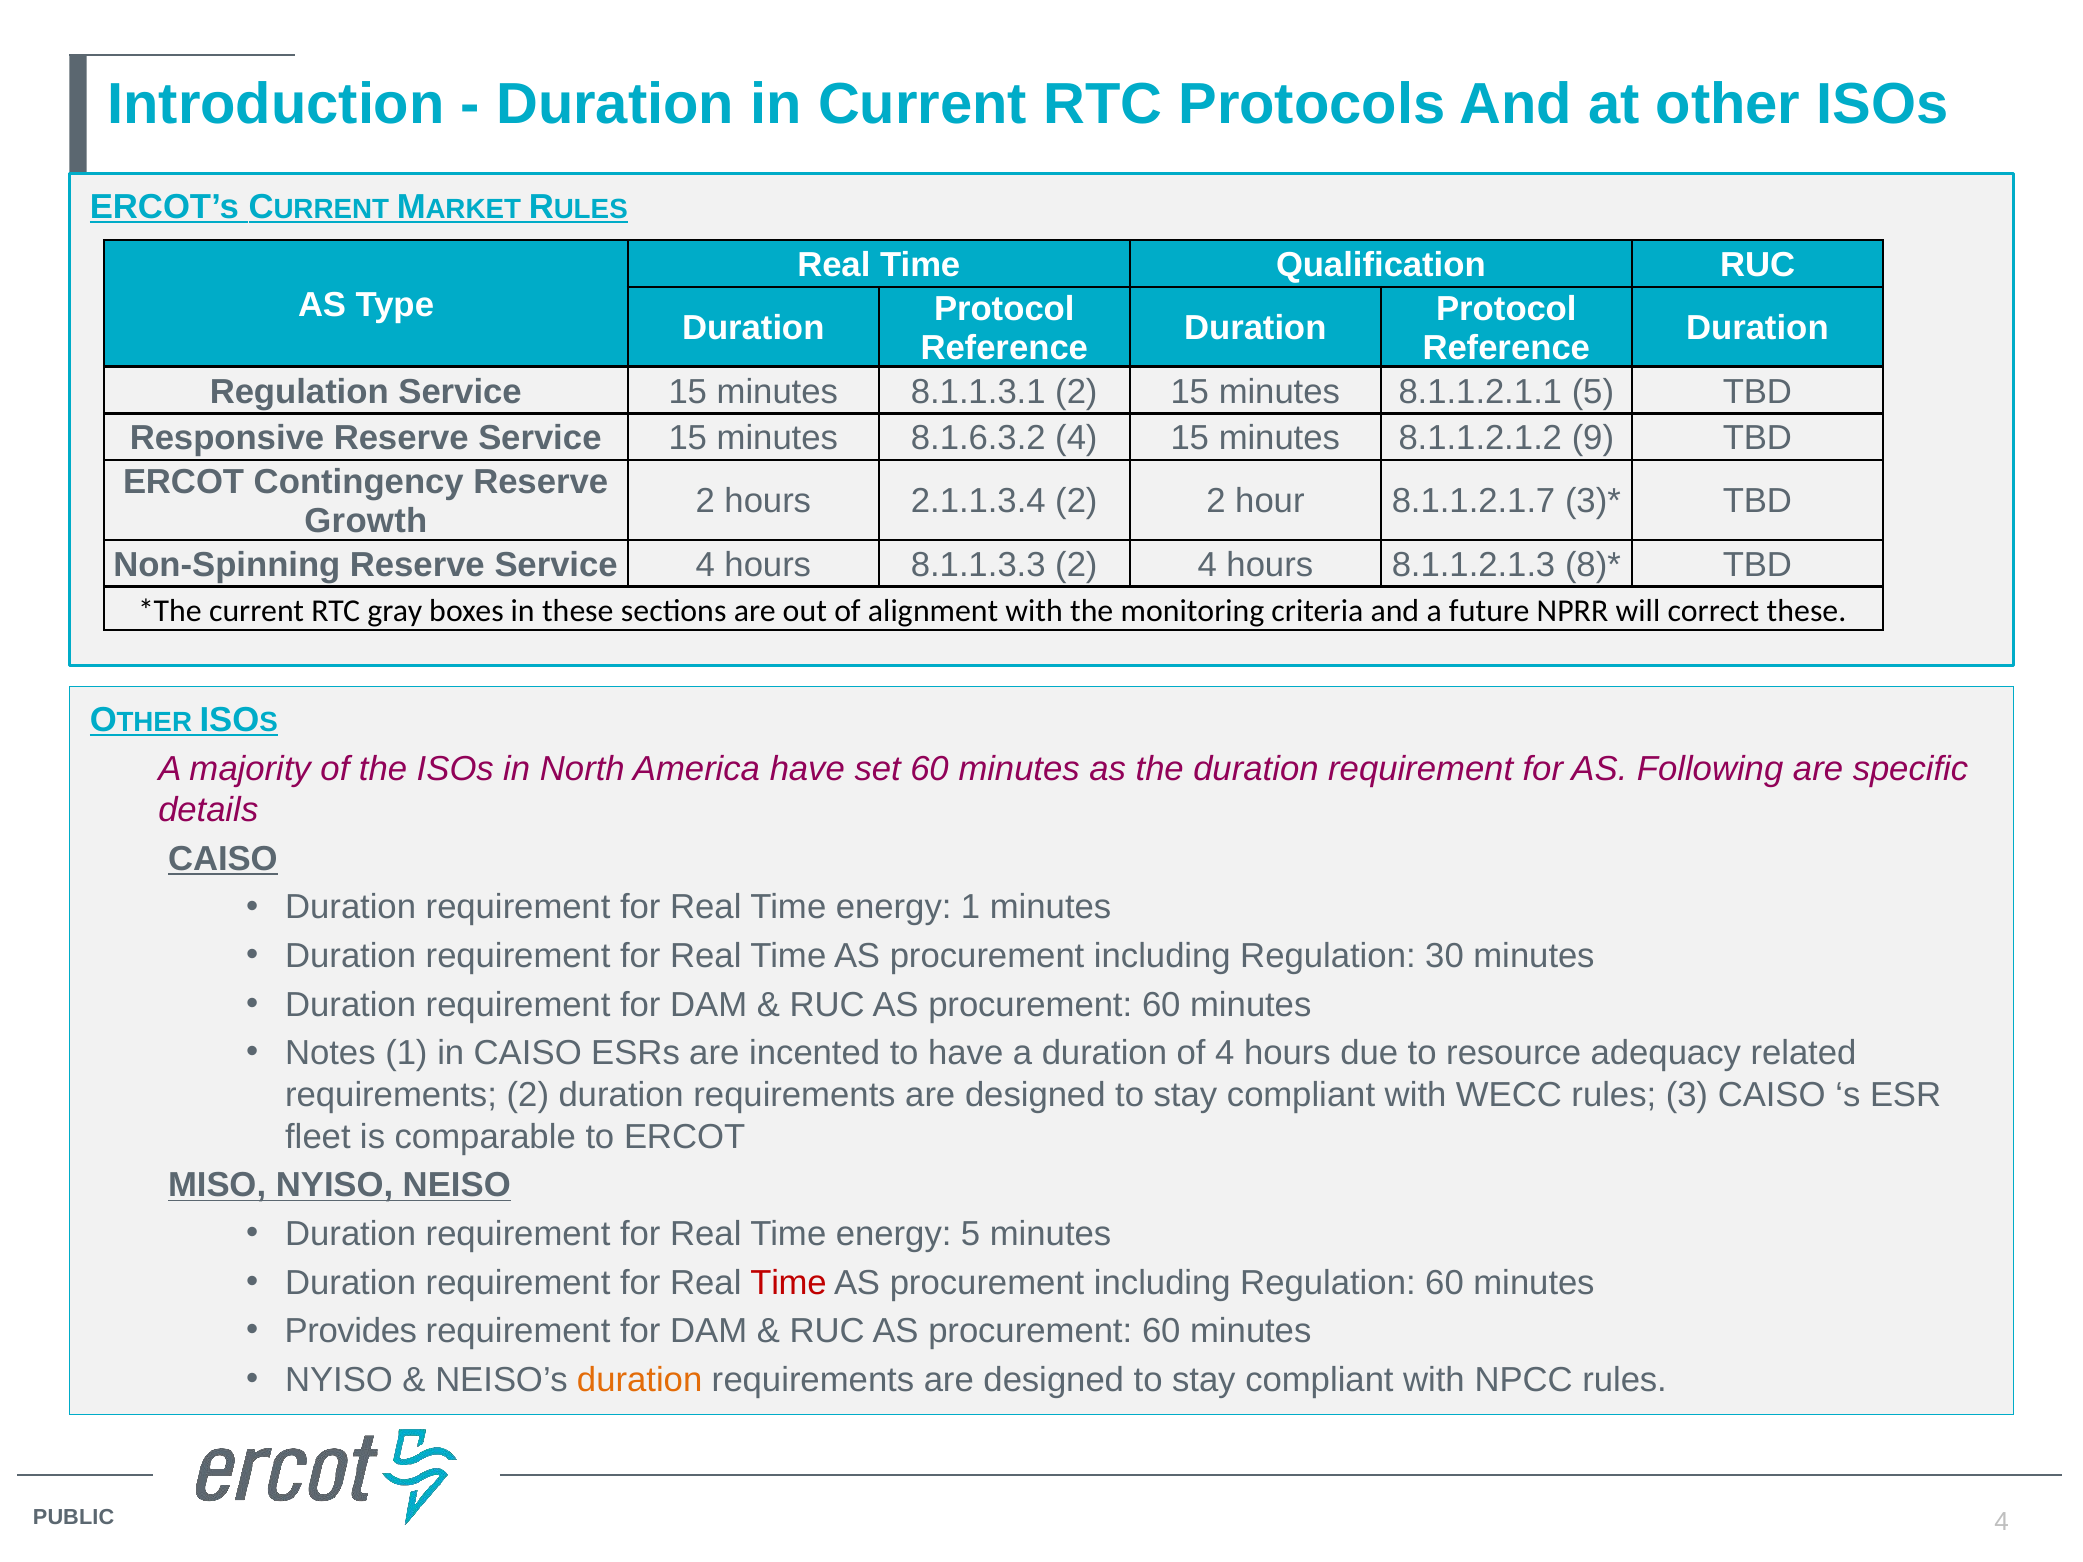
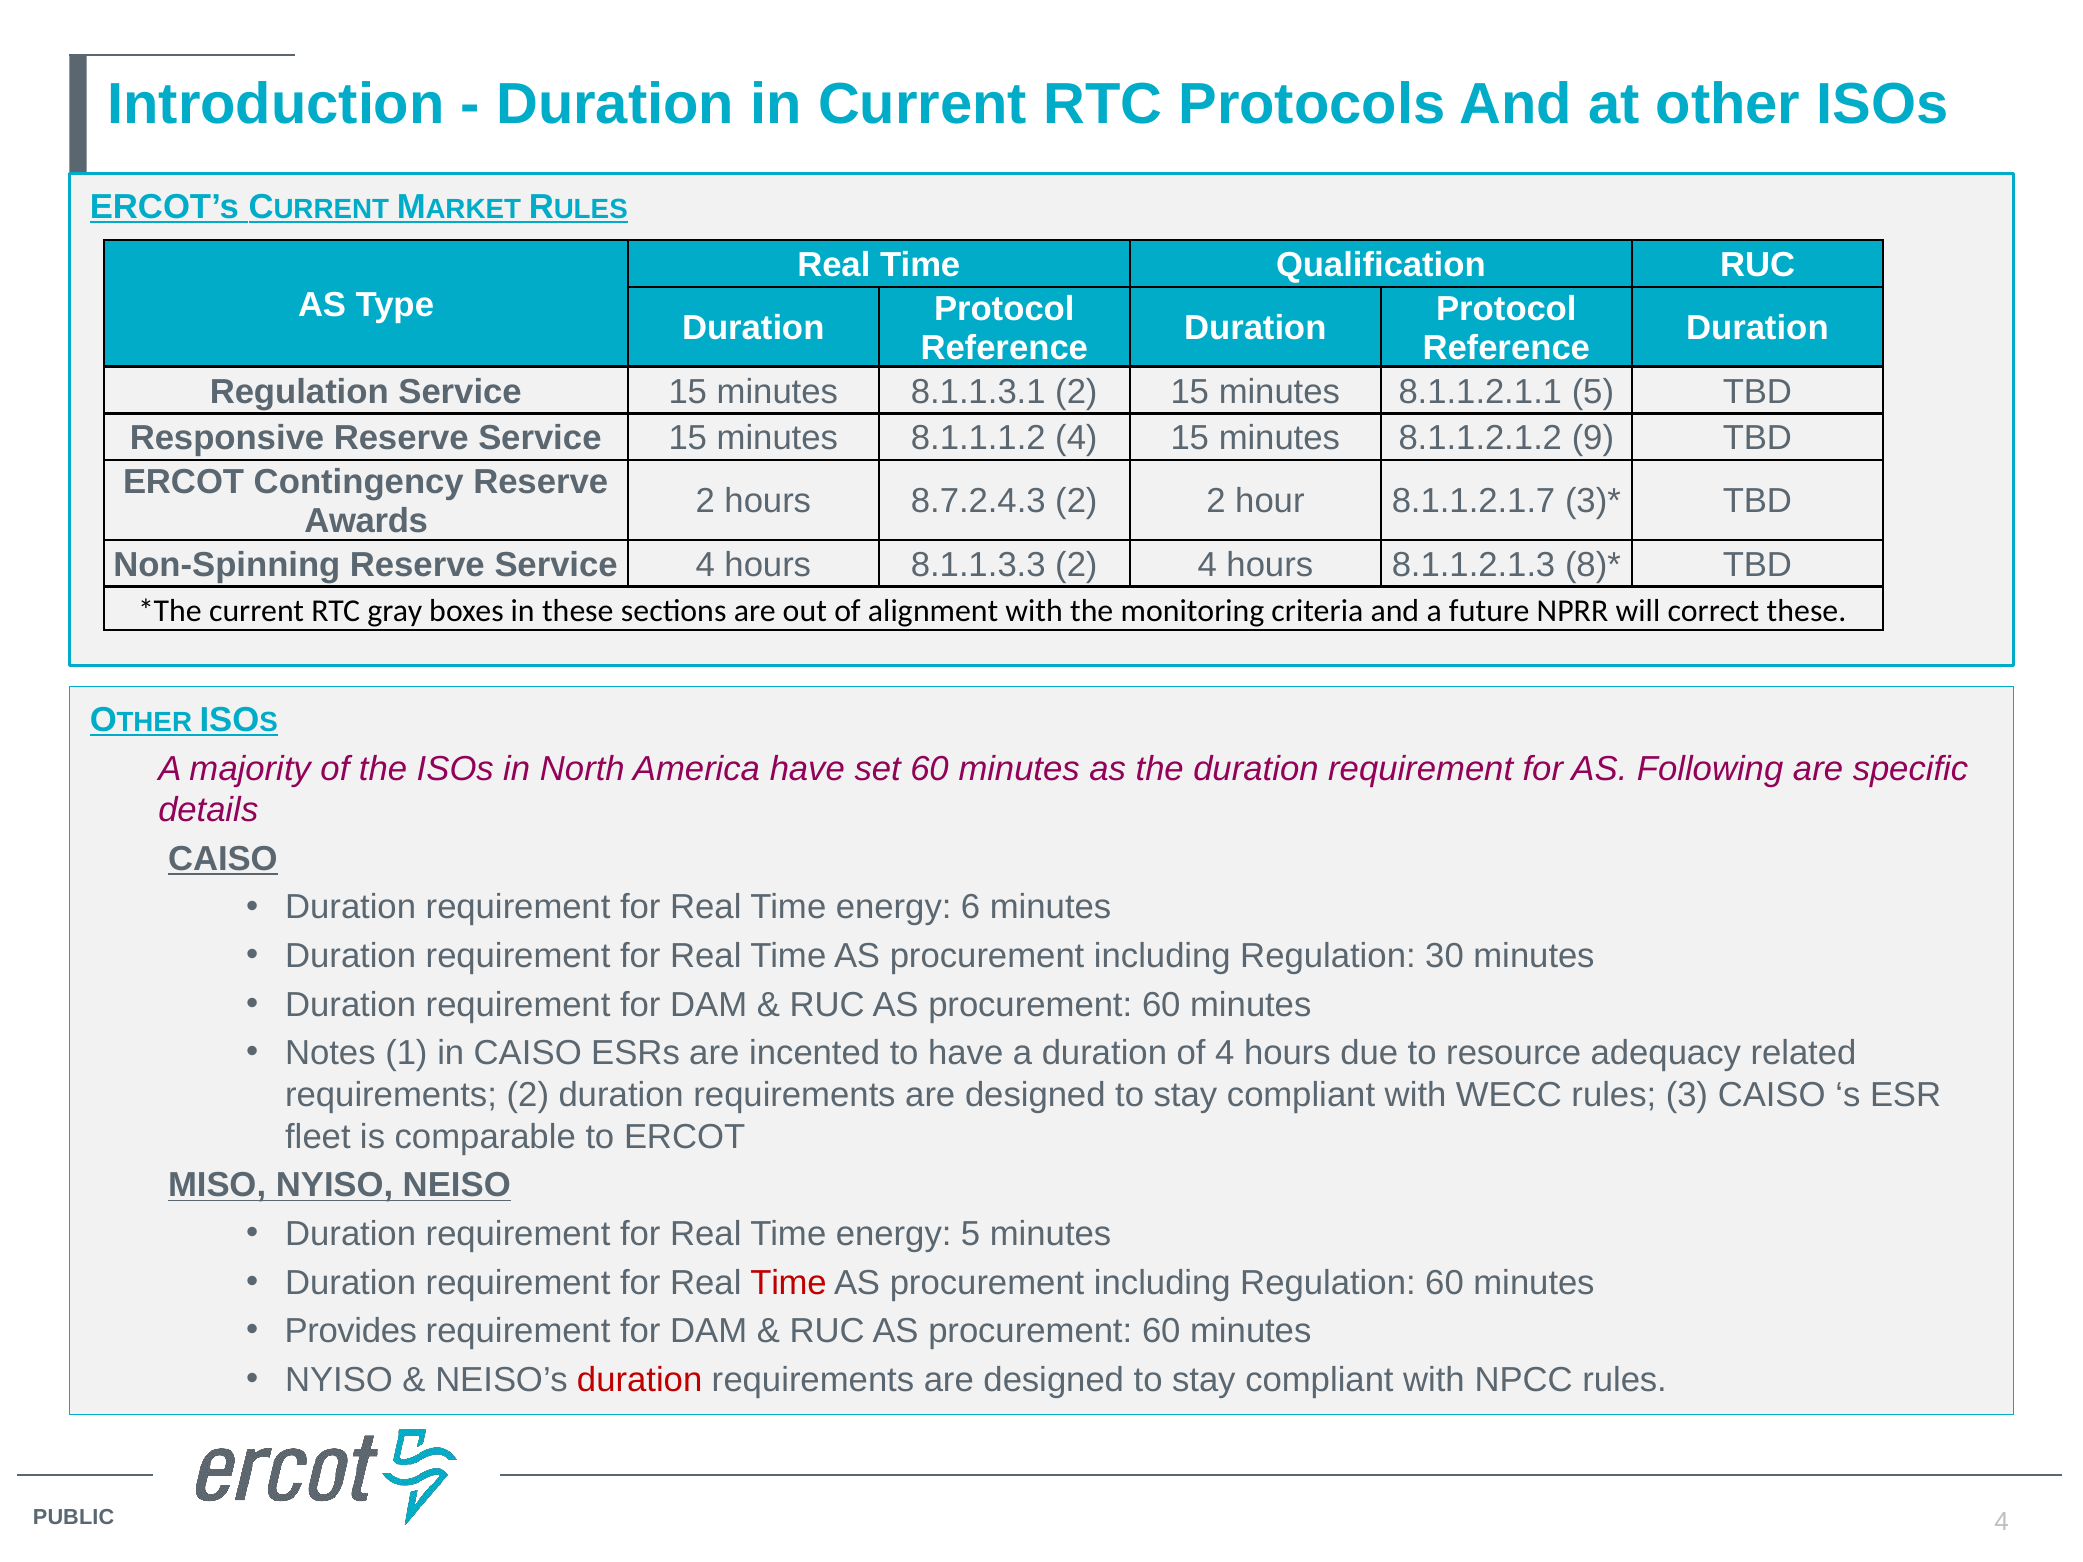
8.1.6.3.2: 8.1.6.3.2 -> 8.1.1.1.2
2.1.1.3.4: 2.1.1.3.4 -> 8.7.2.4.3
Growth: Growth -> Awards
energy 1: 1 -> 6
duration at (640, 1380) colour: orange -> red
